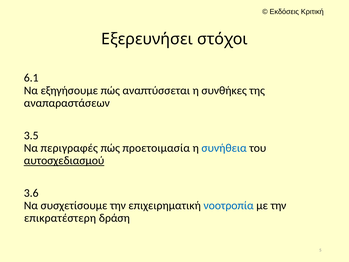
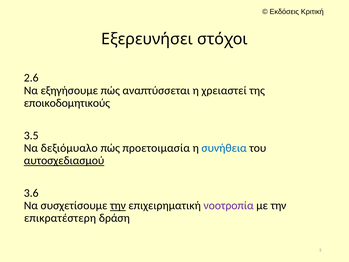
6.1: 6.1 -> 2.6
συνθήκες: συνθήκες -> χρειαστεί
αναπαραστάσεων: αναπαραστάσεων -> εποικοδομητικούς
περιγραφές: περιγραφές -> δεξιόμυαλο
την at (118, 205) underline: none -> present
νοοτροπία colour: blue -> purple
